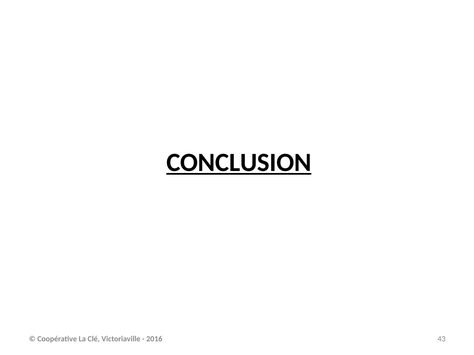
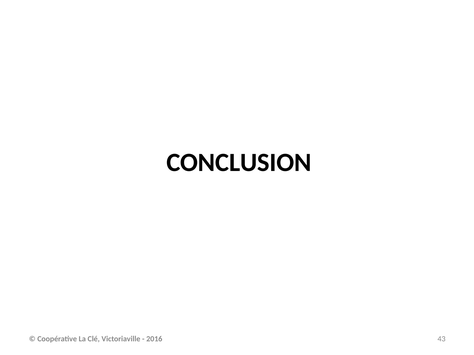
CONCLUSION underline: present -> none
